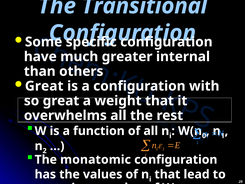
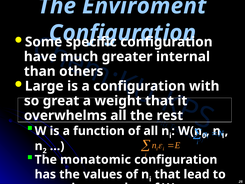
Transitional: Transitional -> Enviroment
Great at (44, 86): Great -> Large
